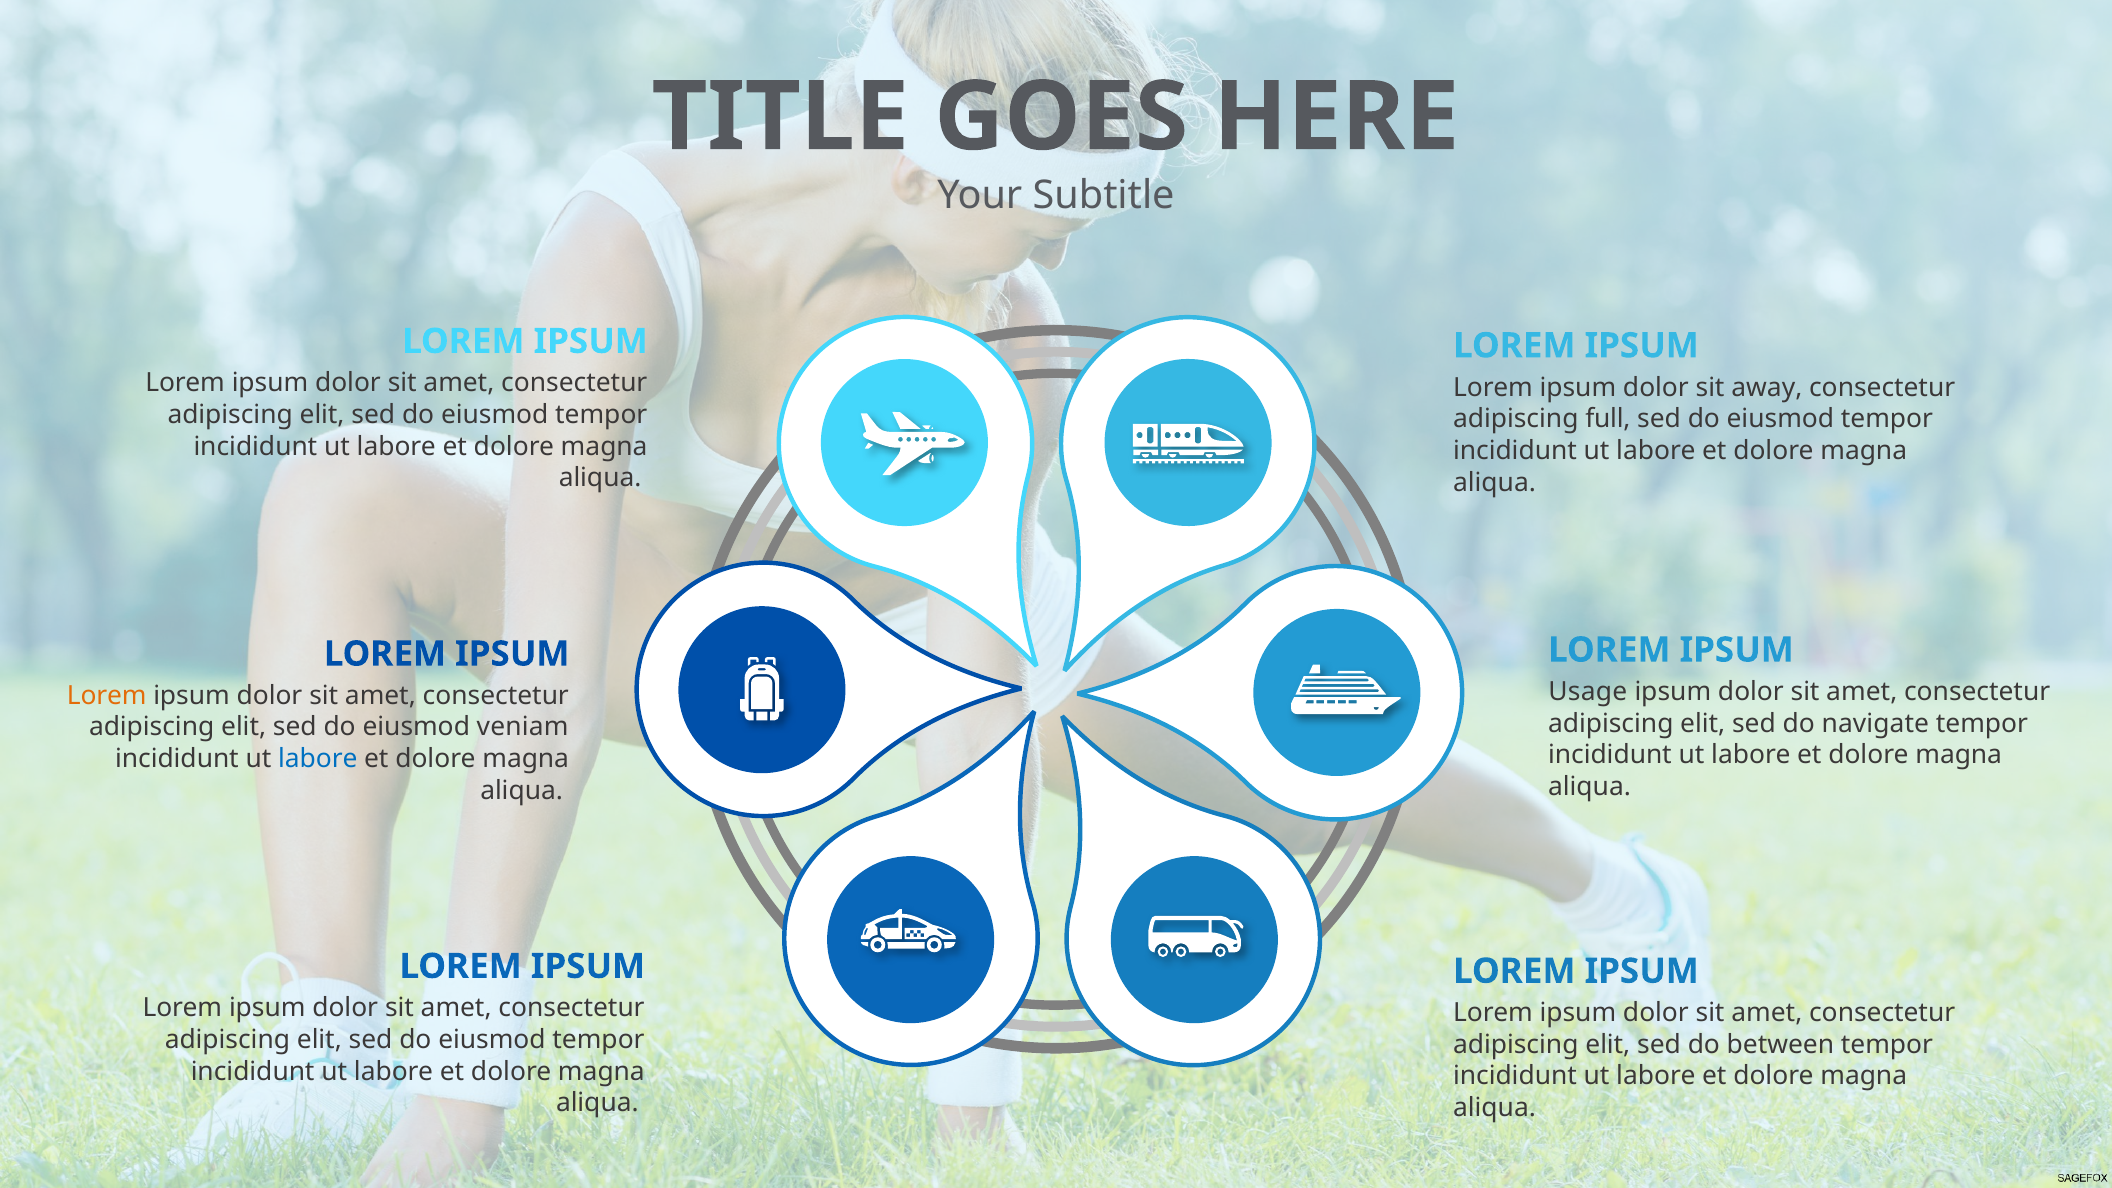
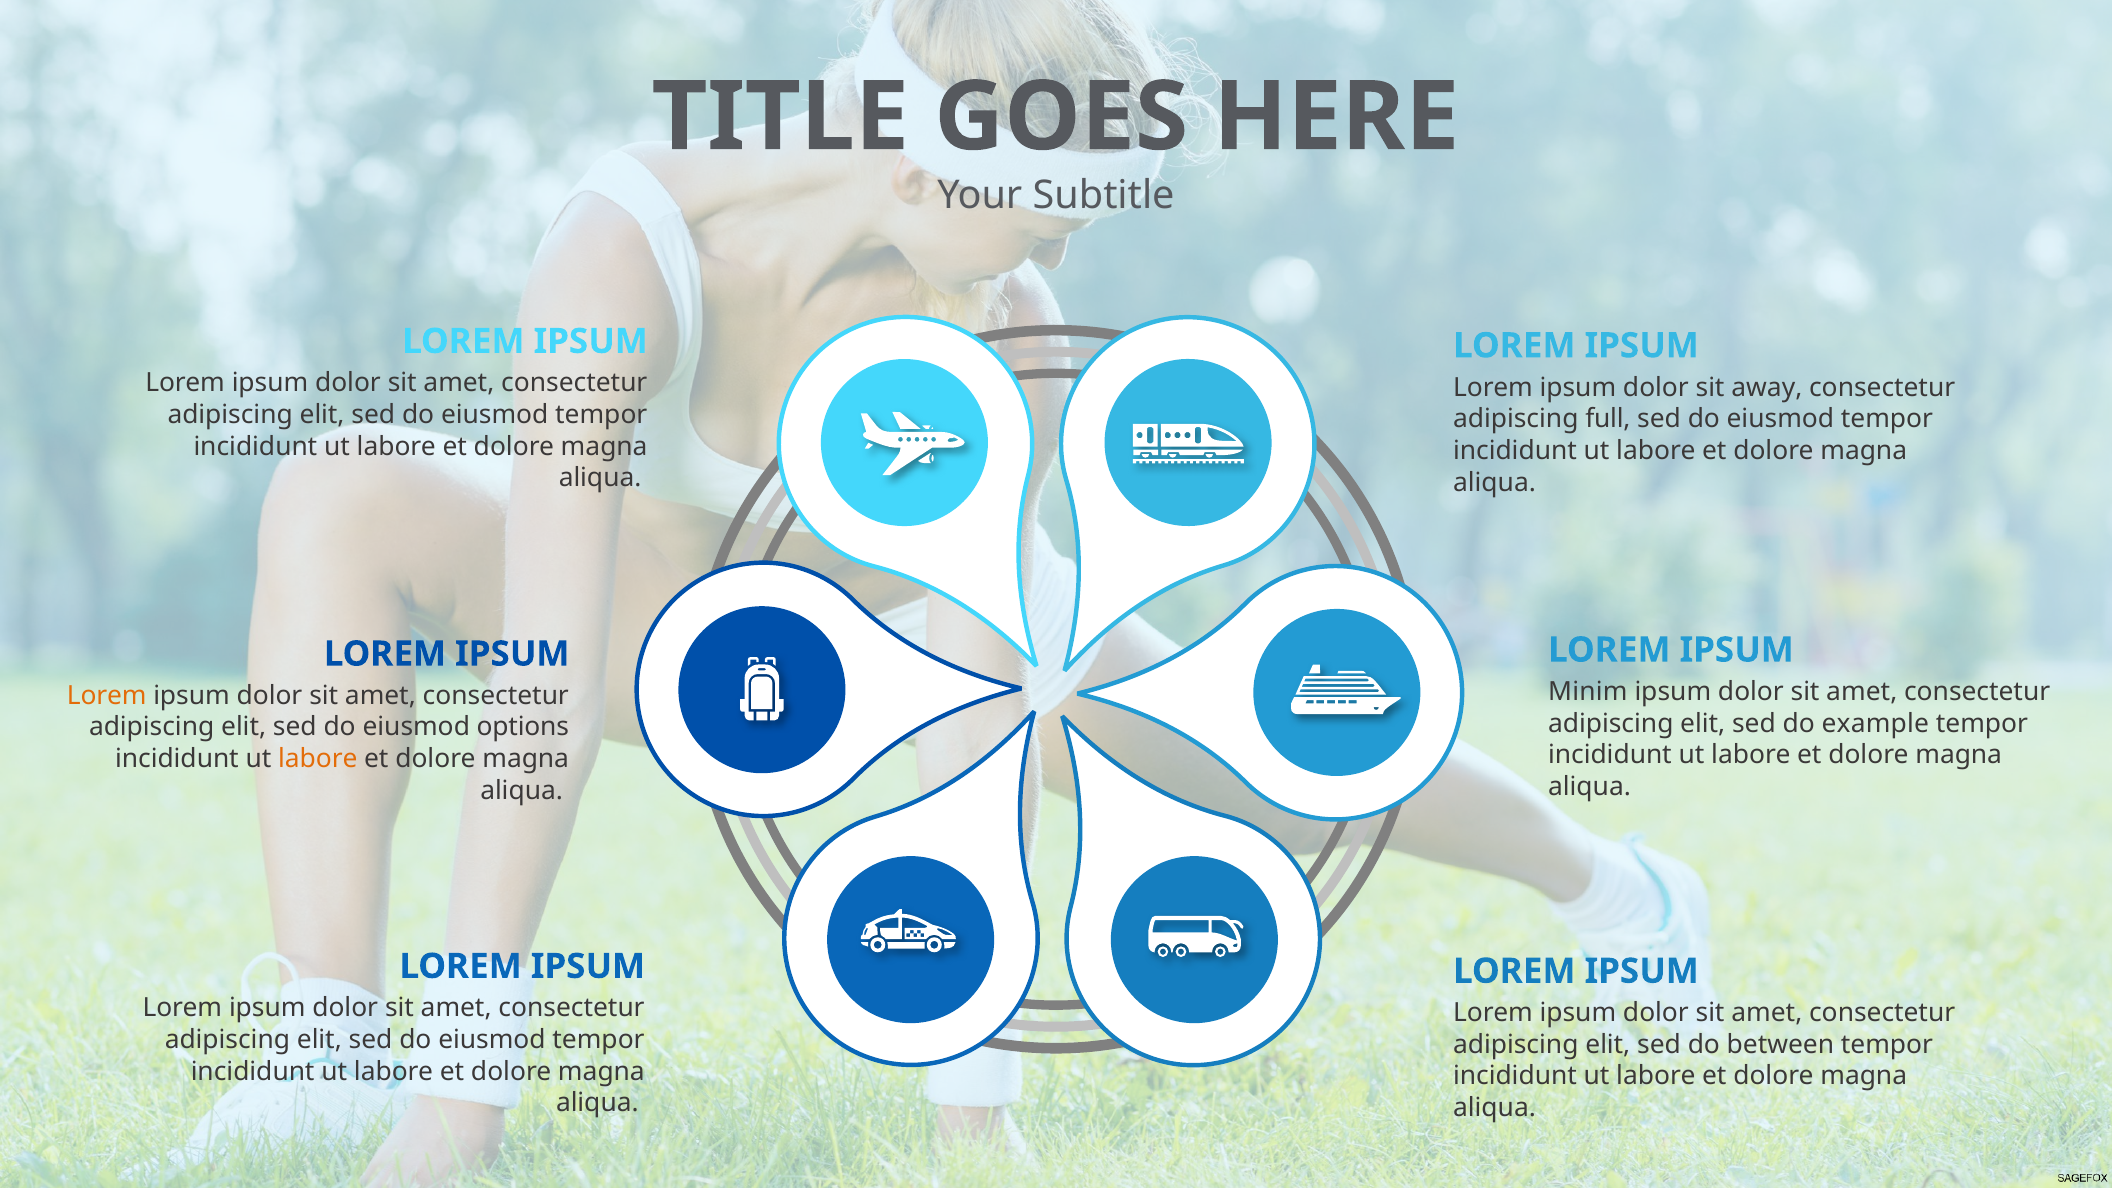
Usage: Usage -> Minim
navigate: navigate -> example
veniam: veniam -> options
labore at (318, 759) colour: blue -> orange
